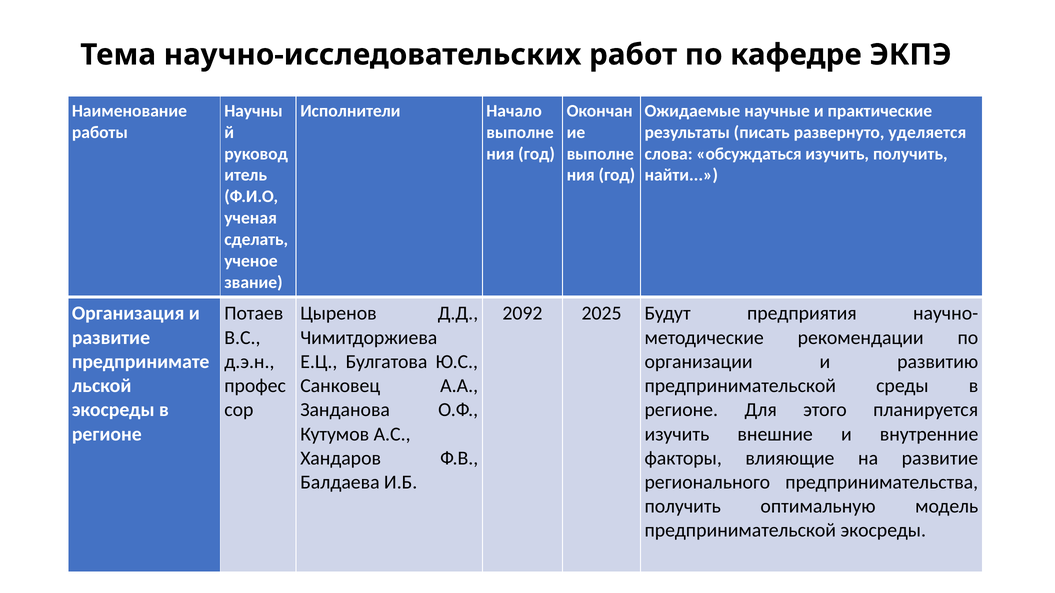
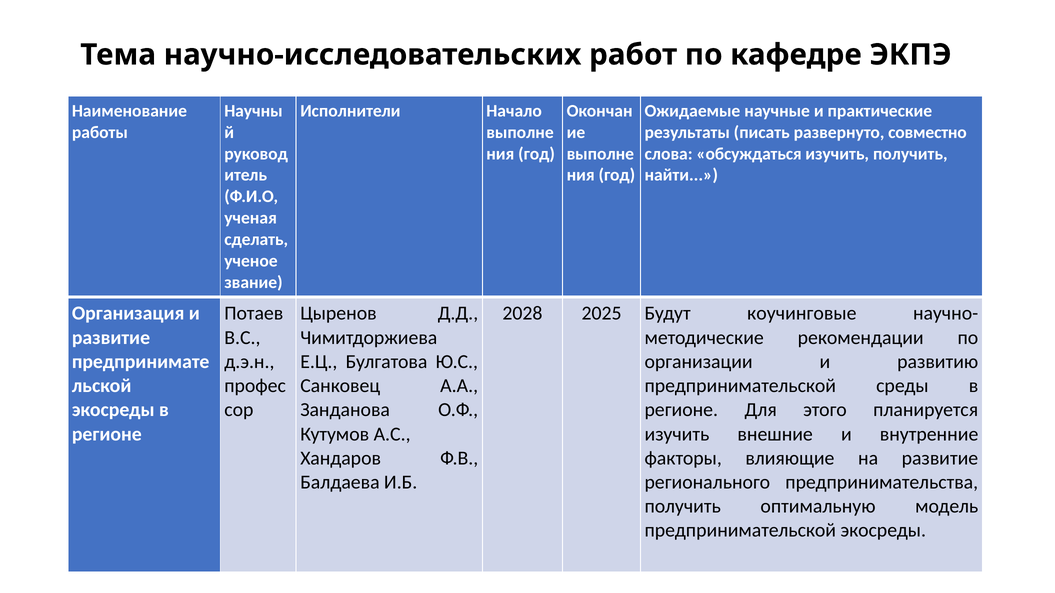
уделяется: уделяется -> совместно
2092: 2092 -> 2028
предприятия: предприятия -> коучинговые
